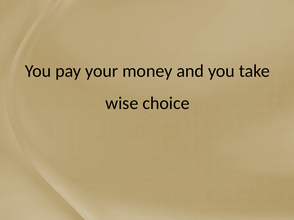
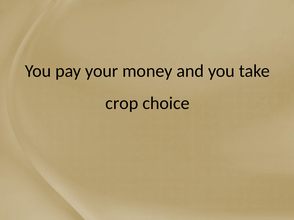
wise: wise -> crop
